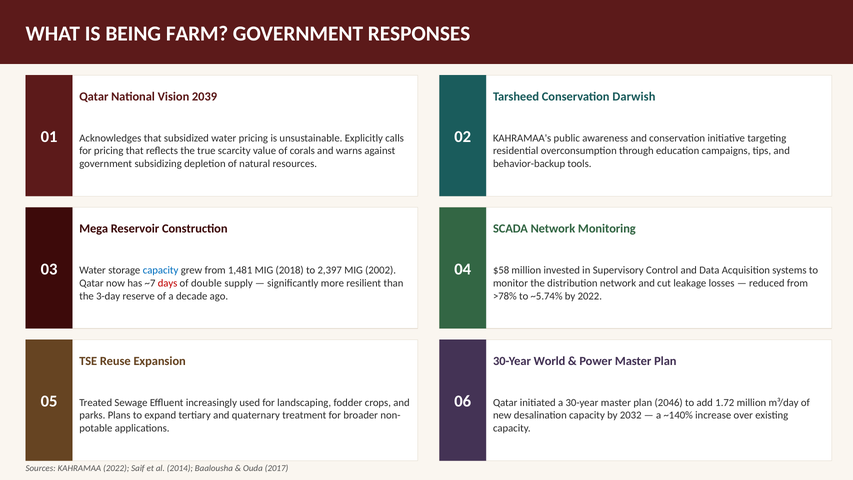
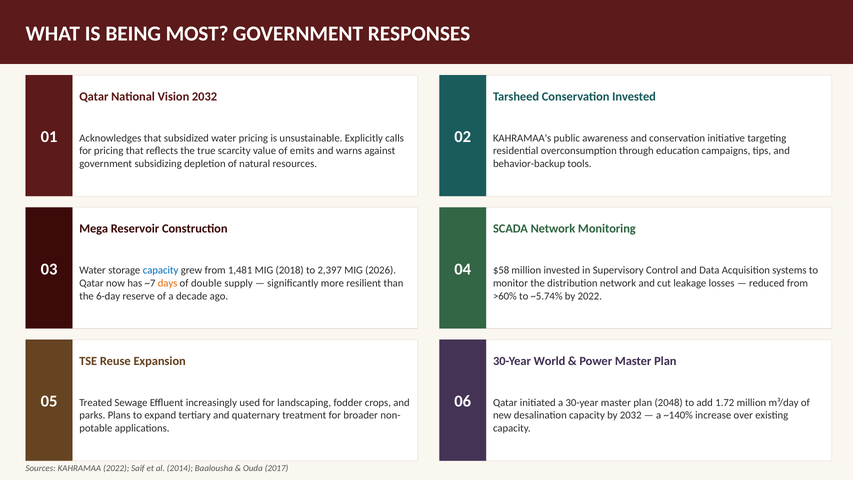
FARM: FARM -> MOST
Vision 2039: 2039 -> 2032
Conservation Darwish: Darwish -> Invested
corals: corals -> emits
2002: 2002 -> 2026
days colour: red -> orange
3-day: 3-day -> 6-day
>78%: >78% -> >60%
2046: 2046 -> 2048
